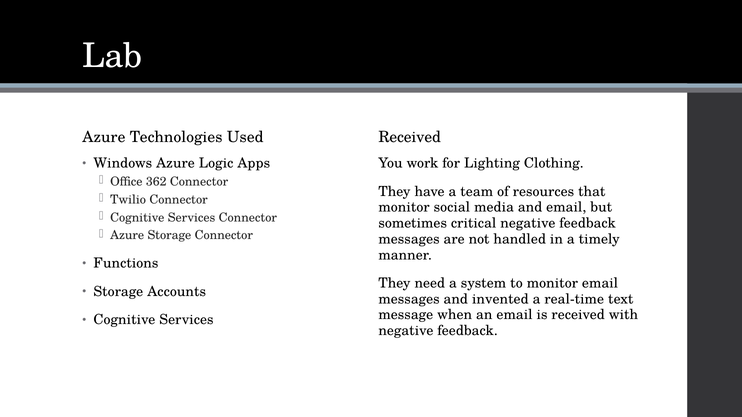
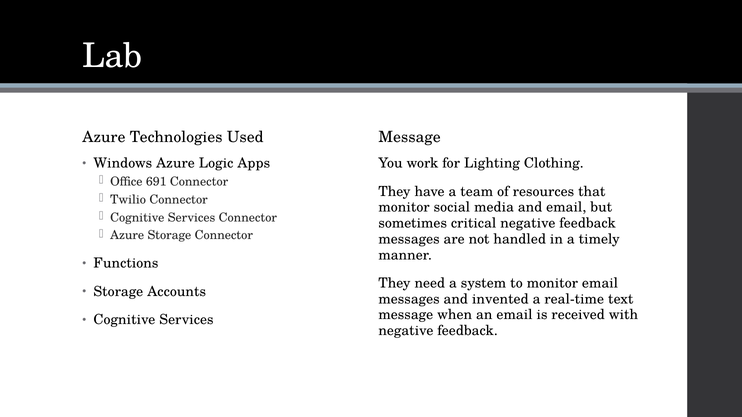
Received at (410, 137): Received -> Message
362: 362 -> 691
